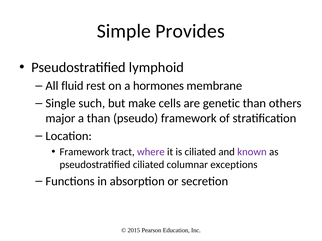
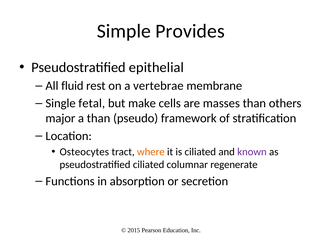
lymphoid: lymphoid -> epithelial
hormones: hormones -> vertebrae
such: such -> fetal
genetic: genetic -> masses
Framework at (84, 152): Framework -> Osteocytes
where colour: purple -> orange
exceptions: exceptions -> regenerate
